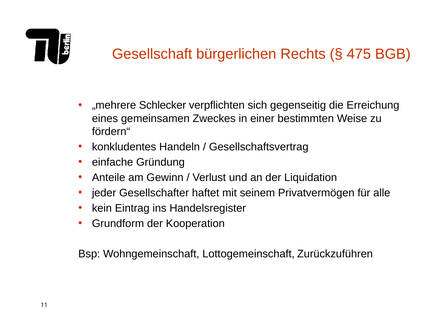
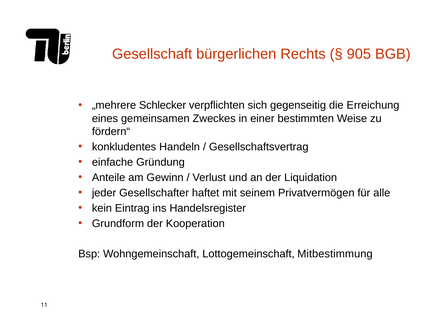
475: 475 -> 905
Zurückzuführen: Zurückzuführen -> Mitbestimmung
